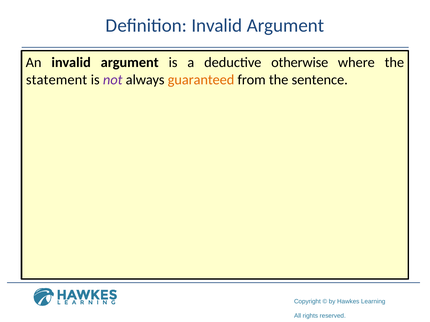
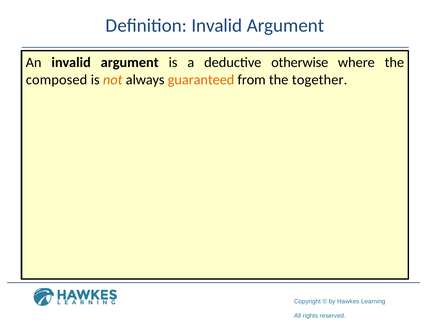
statement: statement -> composed
not colour: purple -> orange
sentence: sentence -> together
